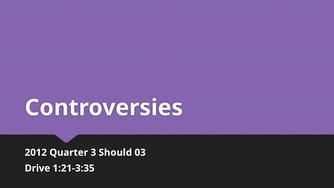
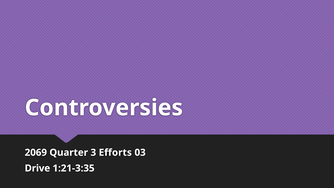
2012: 2012 -> 2069
Should: Should -> Efforts
